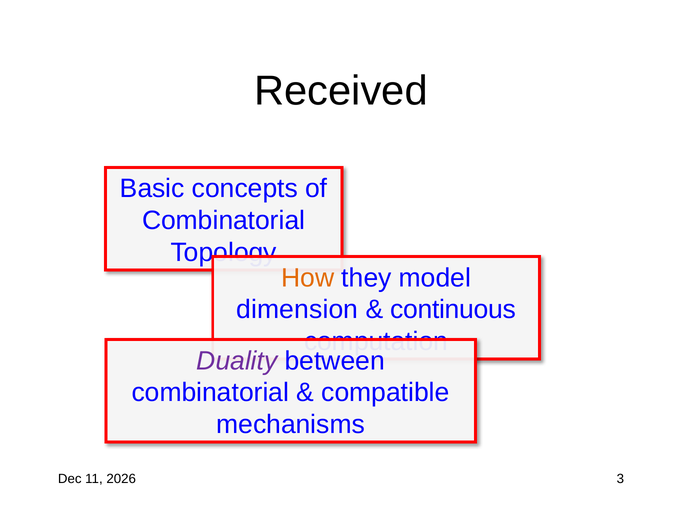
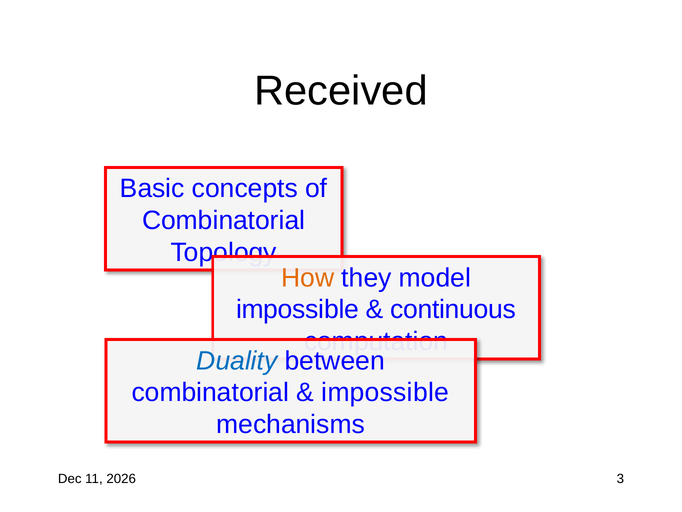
dimension at (297, 309): dimension -> impossible
Duality colour: purple -> blue
compatible at (385, 392): compatible -> impossible
